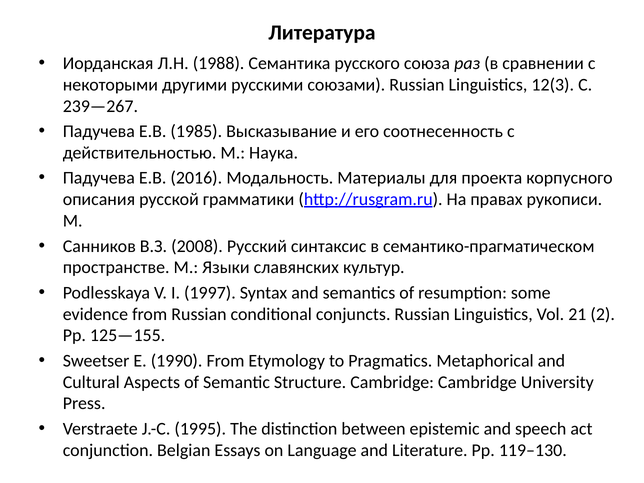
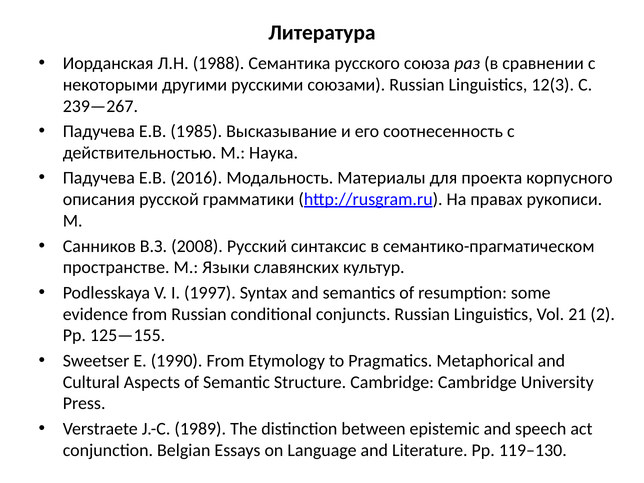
1995: 1995 -> 1989
